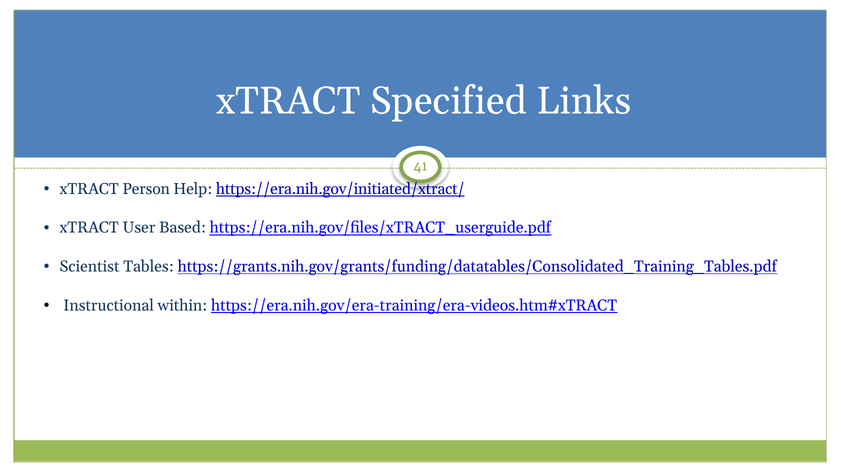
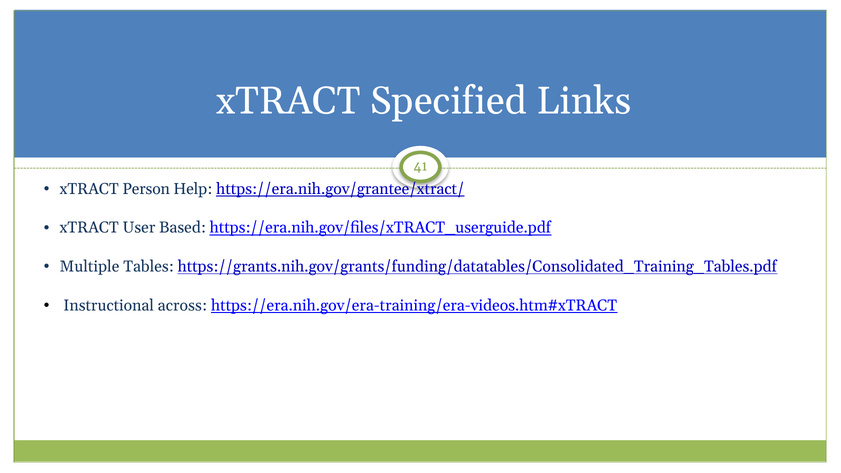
https://era.nih.gov/initiated/xtract/: https://era.nih.gov/initiated/xtract/ -> https://era.nih.gov/grantee/xtract/
Scientist: Scientist -> Multiple
within: within -> across
